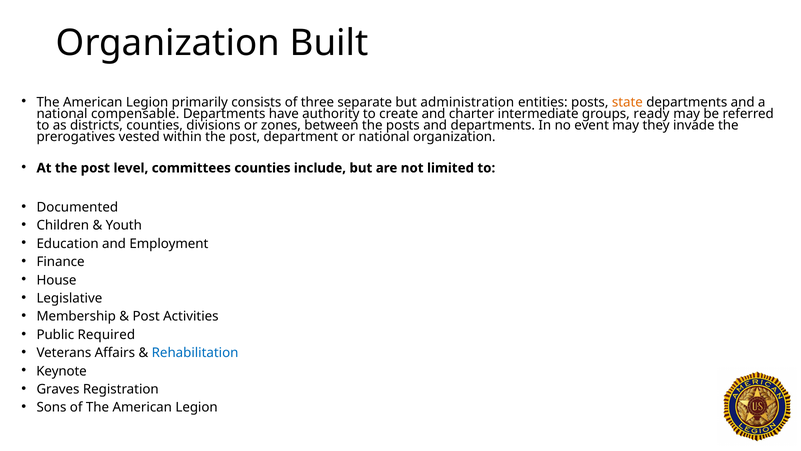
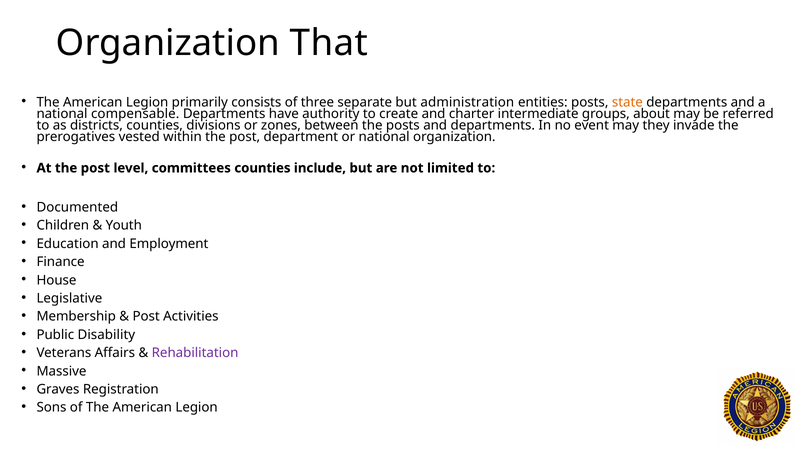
Built: Built -> That
ready: ready -> about
Required: Required -> Disability
Rehabilitation colour: blue -> purple
Keynote: Keynote -> Massive
